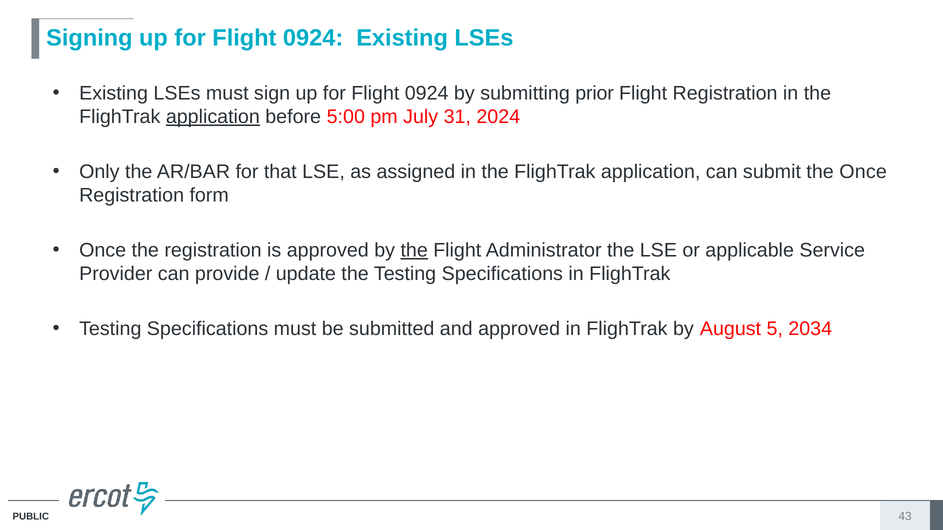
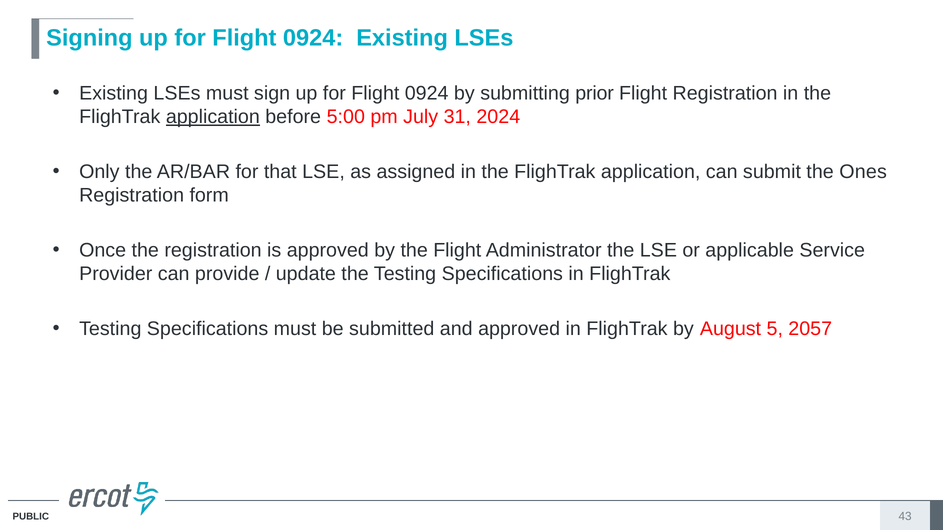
the Once: Once -> Ones
the at (414, 251) underline: present -> none
2034: 2034 -> 2057
